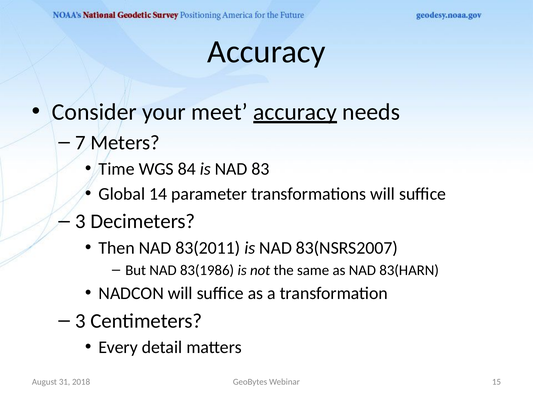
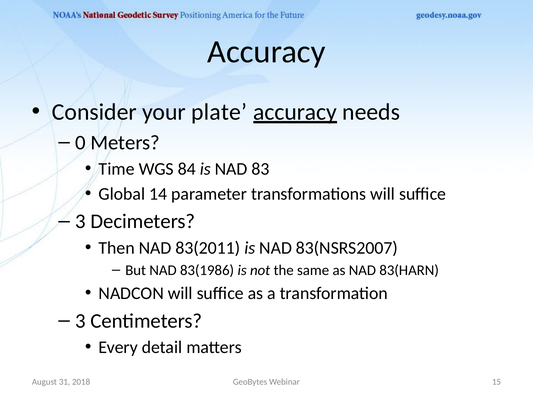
meet: meet -> plate
7: 7 -> 0
